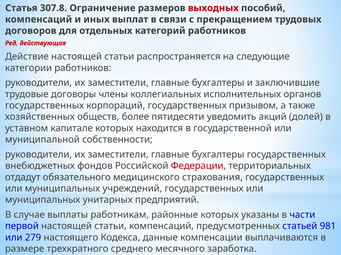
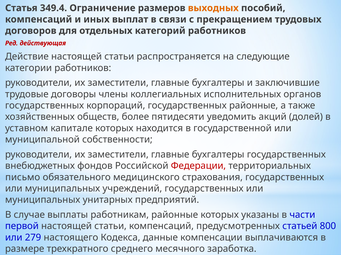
307.8: 307.8 -> 349.4
выходных colour: red -> orange
государственных призывом: призывом -> районные
отдадут: отдадут -> письмо
981: 981 -> 800
